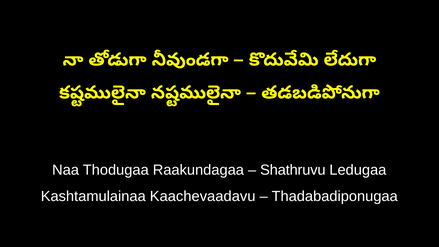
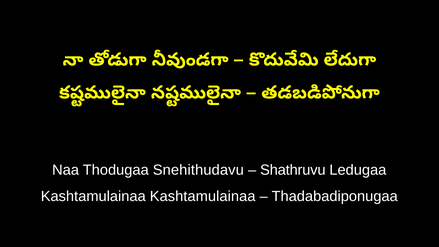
Raakundagaa: Raakundagaa -> Snehithudavu
Kashtamulainaa Kaachevaadavu: Kaachevaadavu -> Kashtamulainaa
